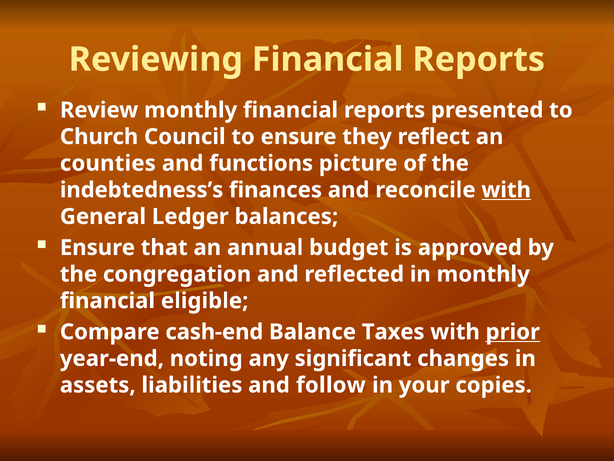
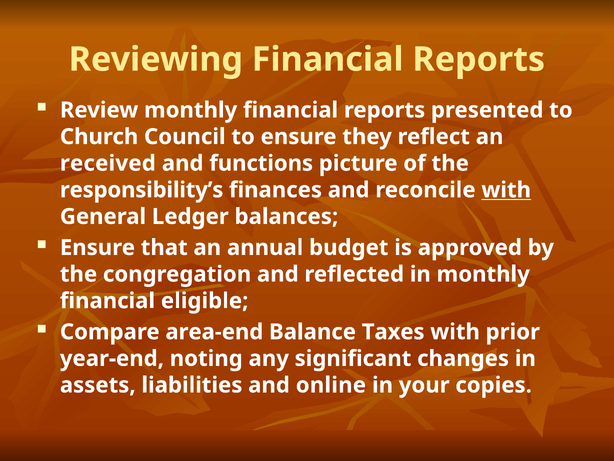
counties: counties -> received
indebtedness’s: indebtedness’s -> responsibility’s
cash-end: cash-end -> area-end
prior underline: present -> none
follow: follow -> online
